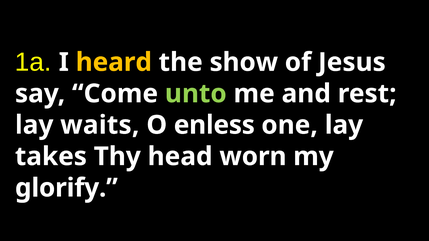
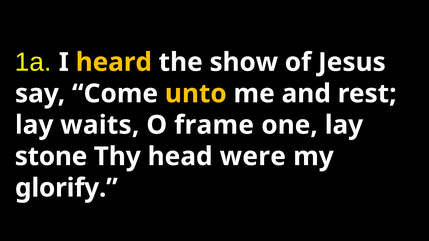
unto colour: light green -> yellow
enless: enless -> frame
takes: takes -> stone
worn: worn -> were
